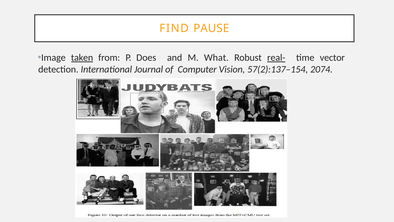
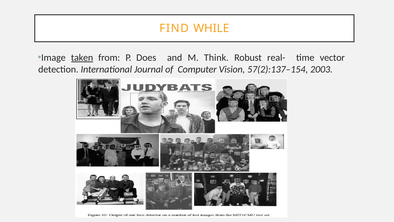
PAUSE: PAUSE -> WHILE
What: What -> Think
real- underline: present -> none
2074: 2074 -> 2003
